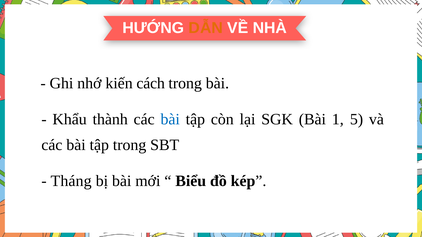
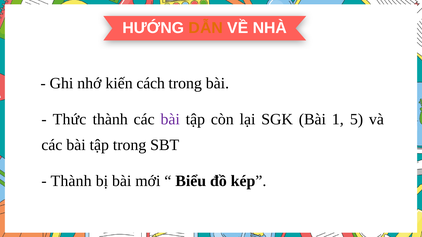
Khẩu: Khẩu -> Thức
bài at (170, 119) colour: blue -> purple
Tháng at (71, 181): Tháng -> Thành
